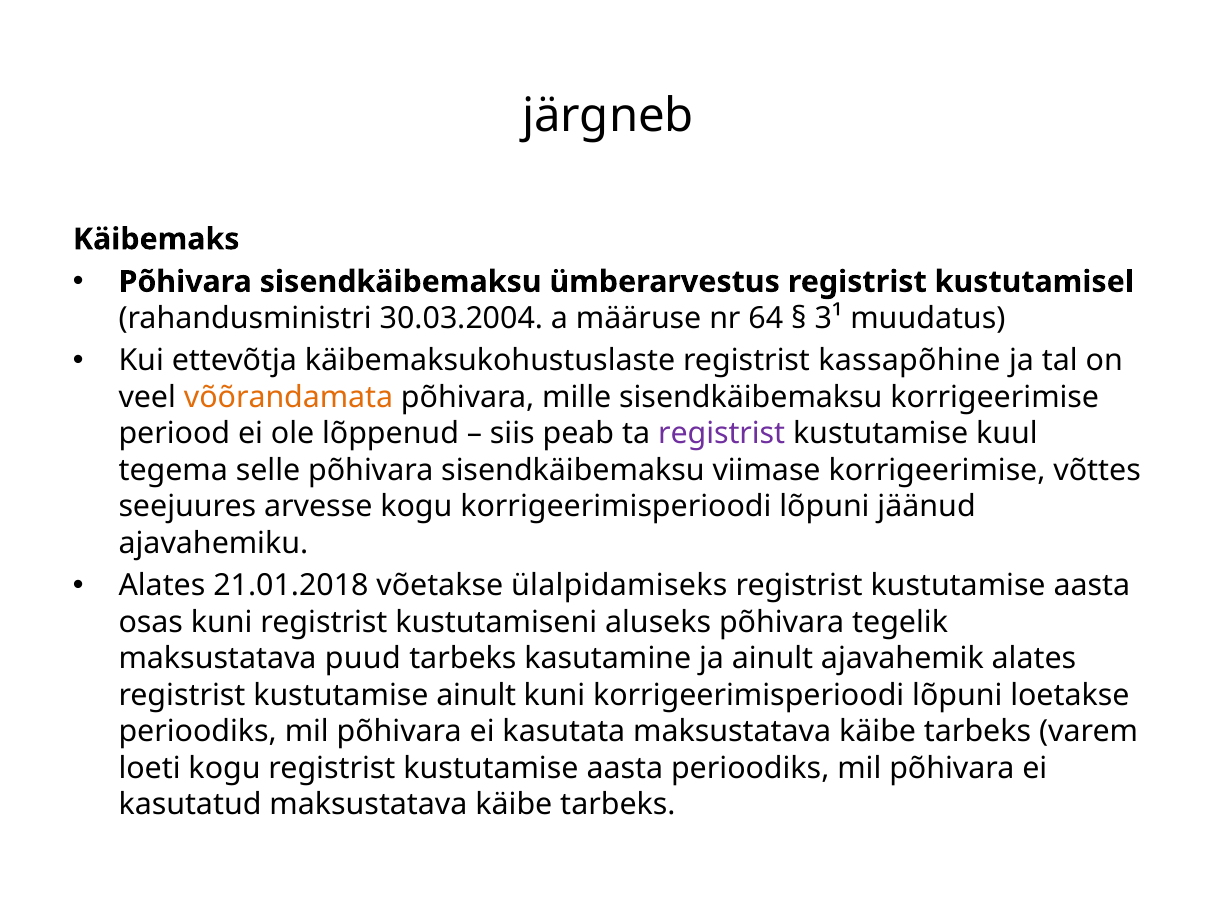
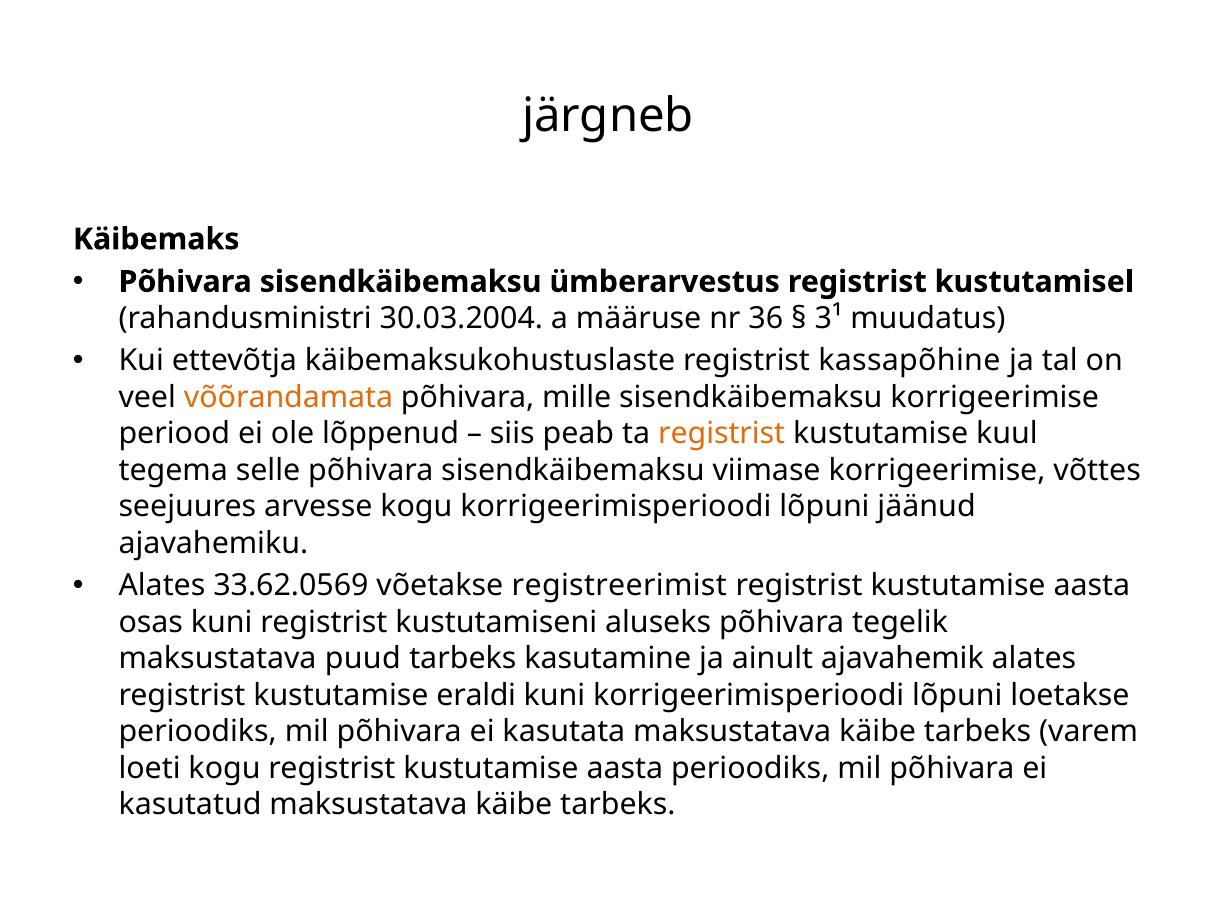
64: 64 -> 36
registrist at (722, 434) colour: purple -> orange
21.01.2018: 21.01.2018 -> 33.62.0569
ülalpidamiseks: ülalpidamiseks -> registreerimist
kustutamise ainult: ainult -> eraldi
